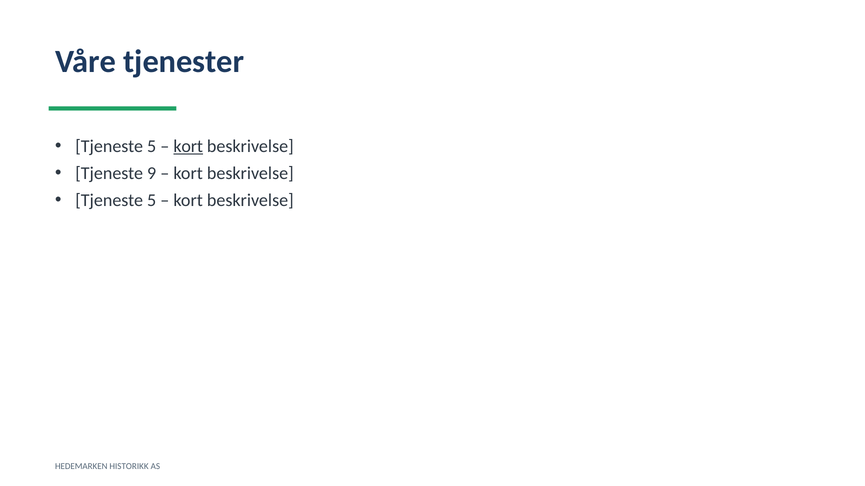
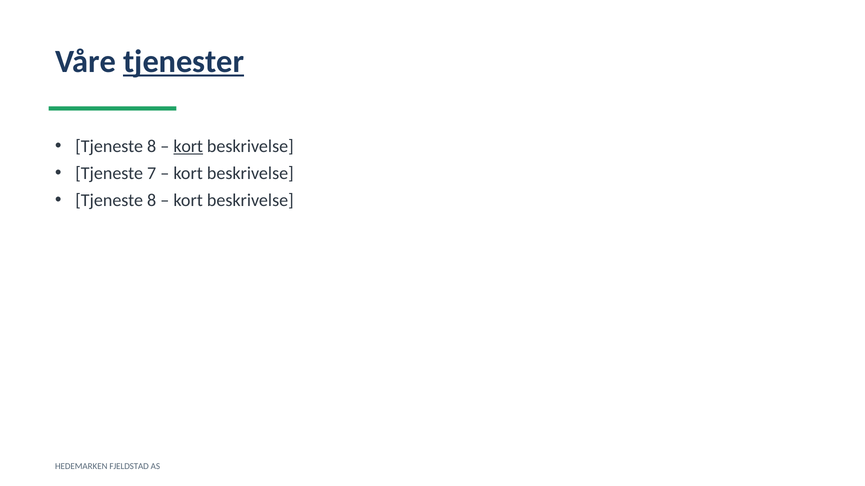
tjenester underline: none -> present
5 at (152, 147): 5 -> 8
9: 9 -> 7
5 at (152, 201): 5 -> 8
HISTORIKK: HISTORIKK -> FJELDSTAD
